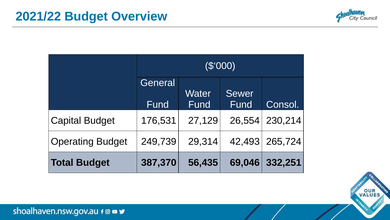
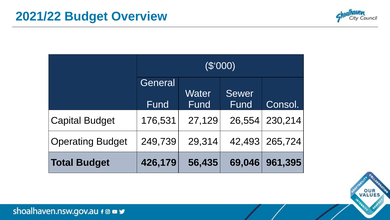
387,370: 387,370 -> 426,179
332,251: 332,251 -> 961,395
